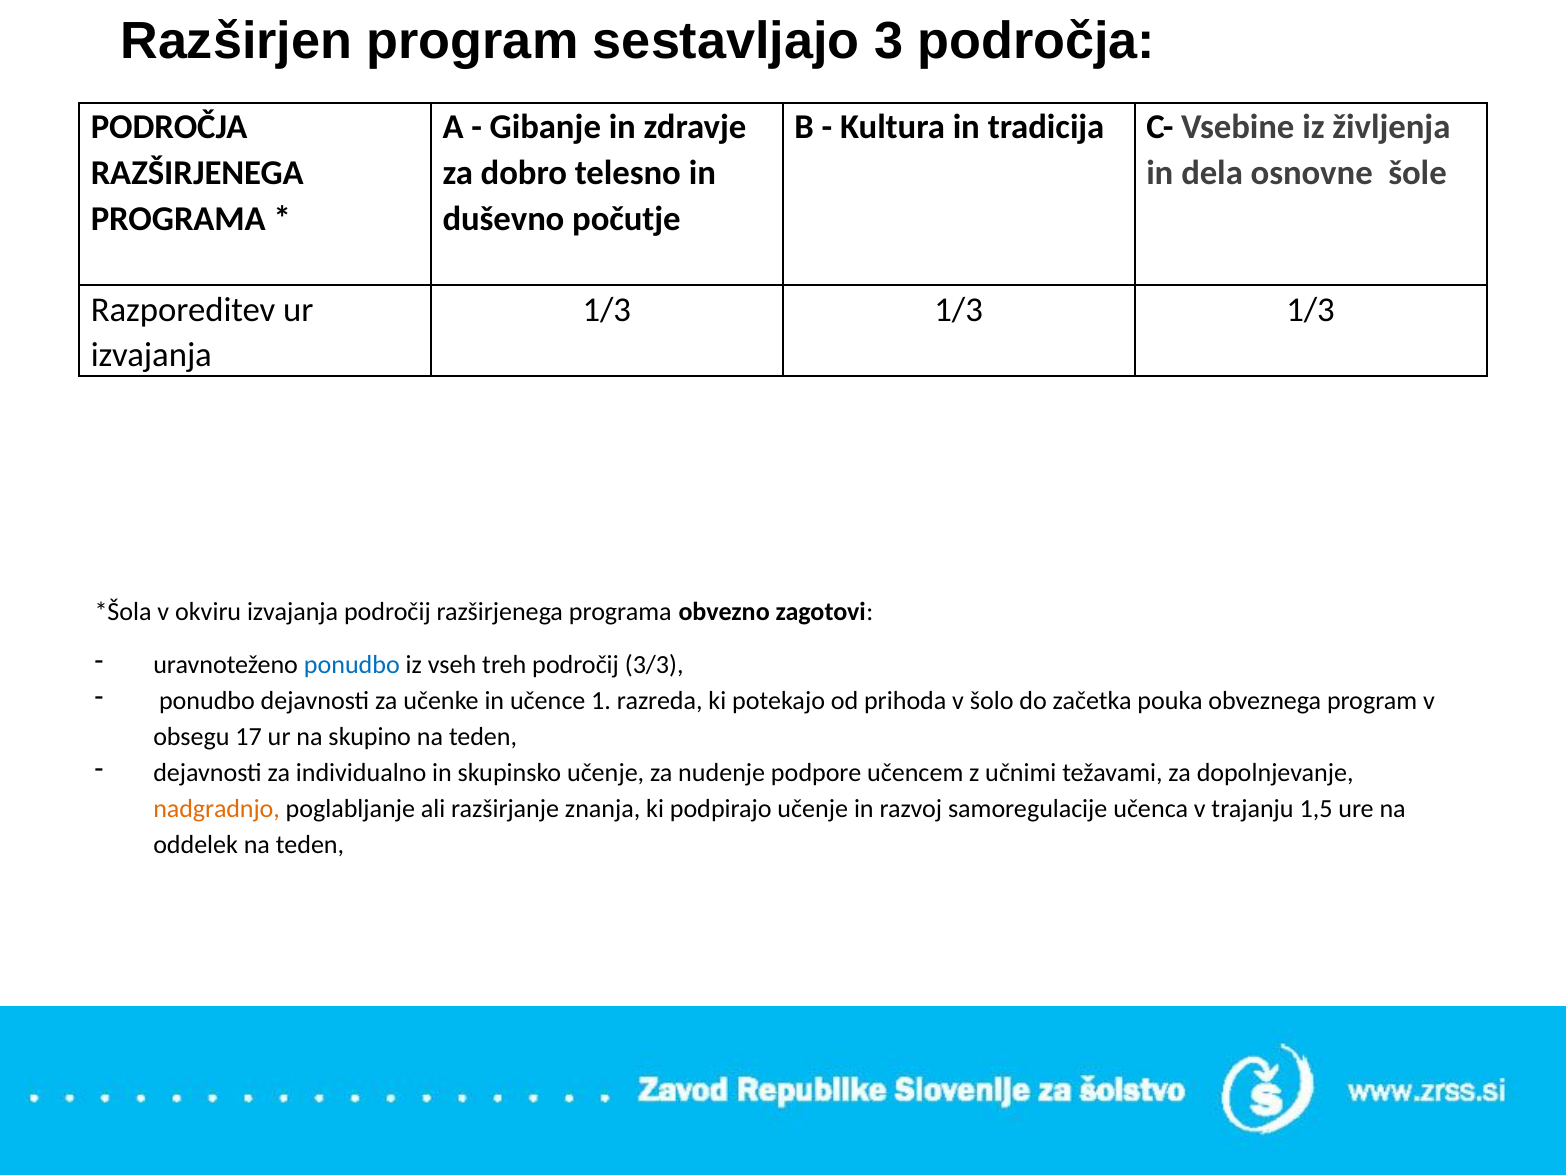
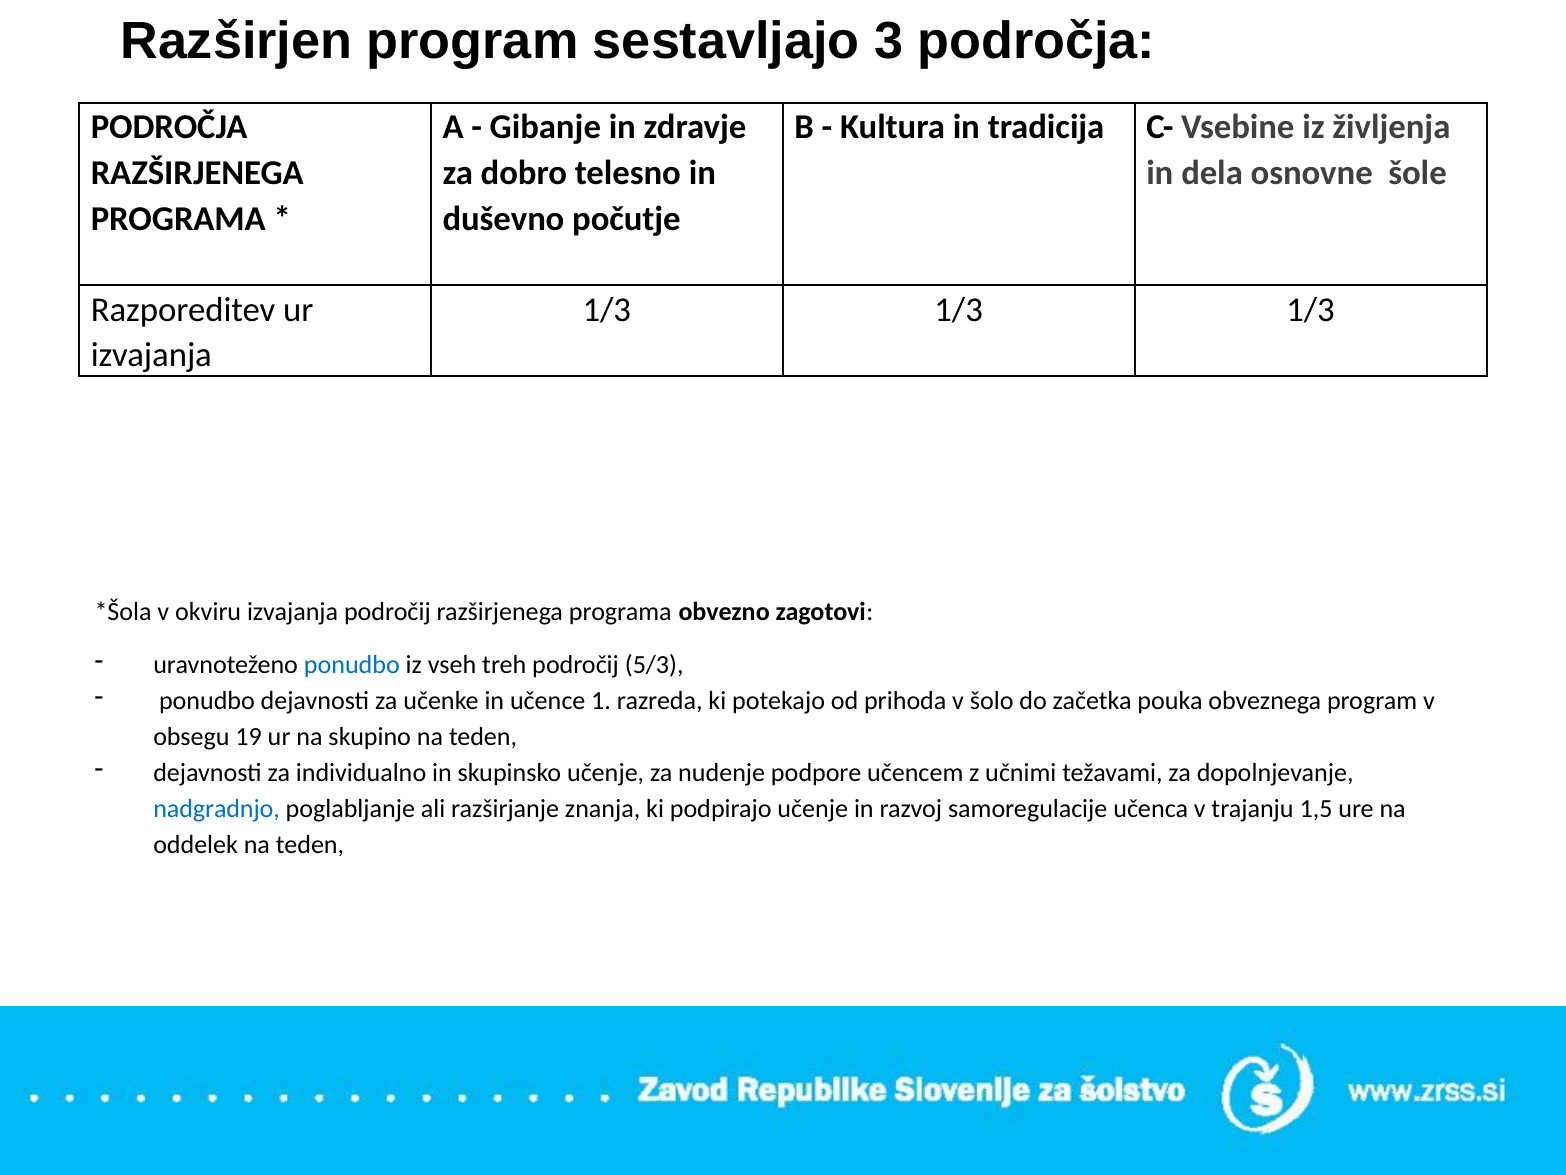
3/3: 3/3 -> 5/3
17: 17 -> 19
nadgradnjo colour: orange -> blue
